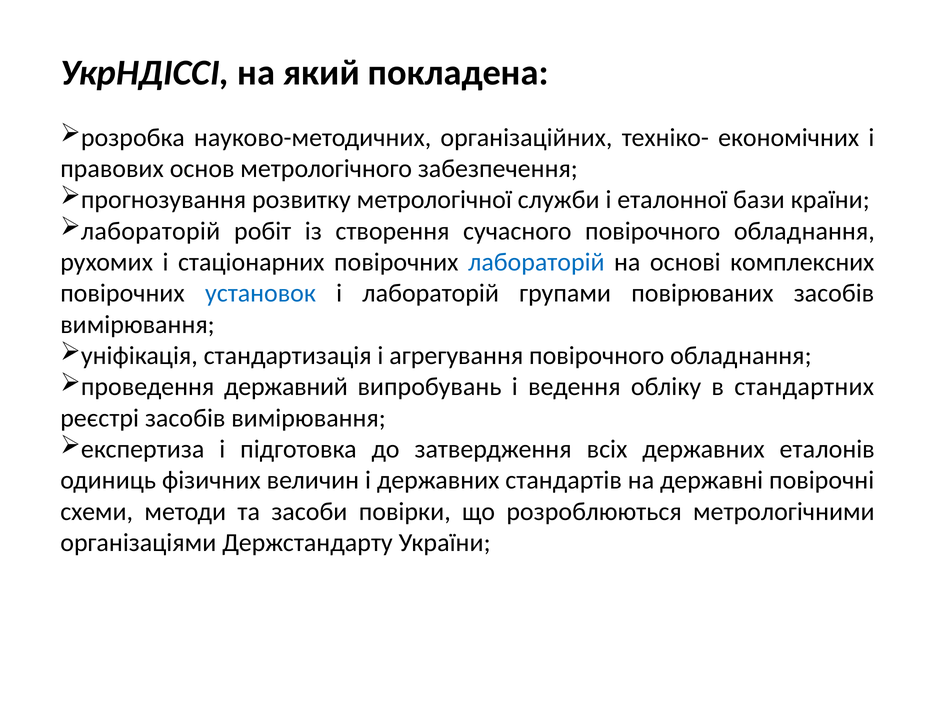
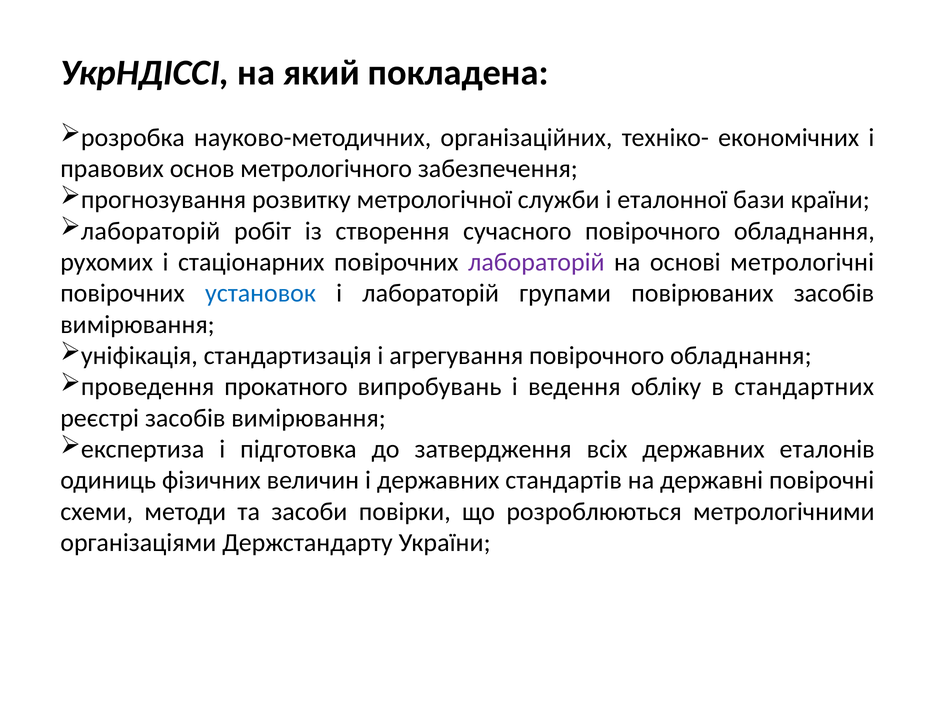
лабораторій at (536, 262) colour: blue -> purple
комплексних: комплексних -> метрологічні
державний: державний -> прокатного
